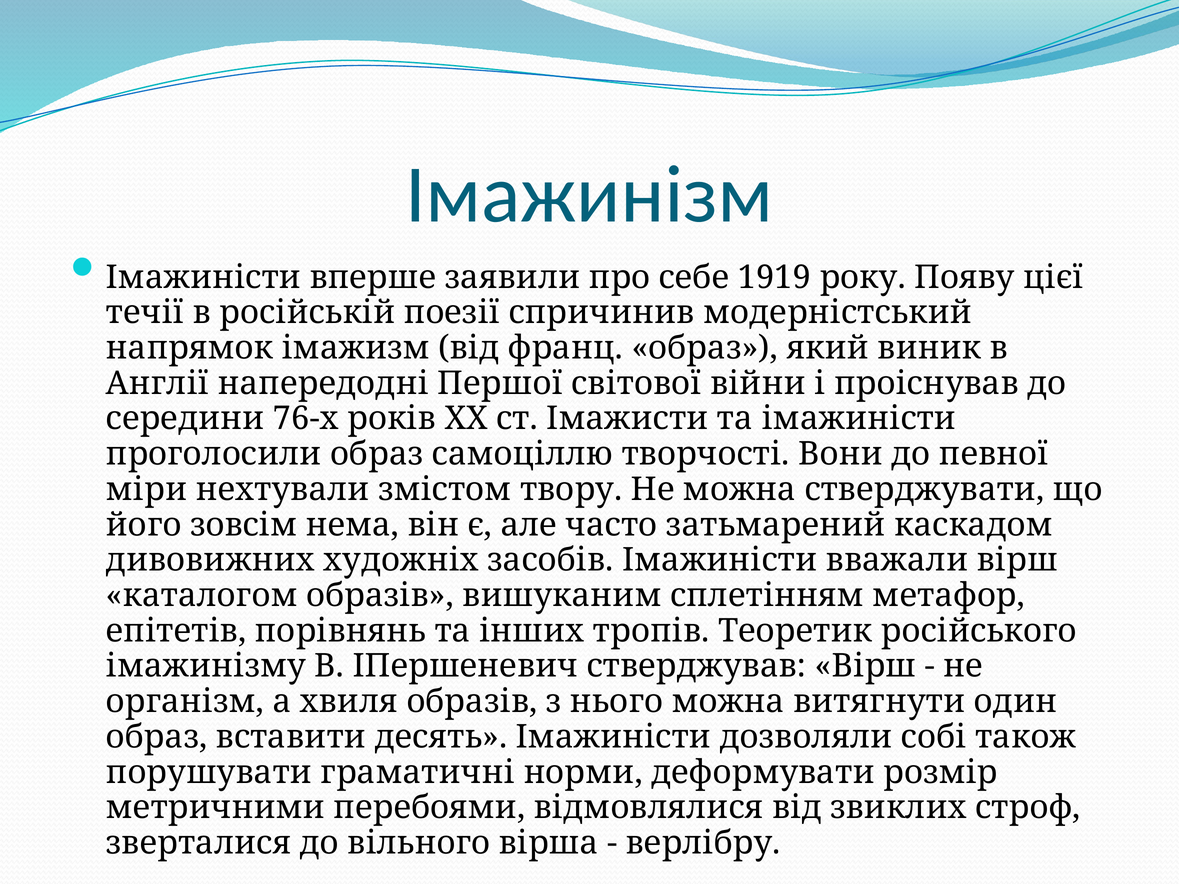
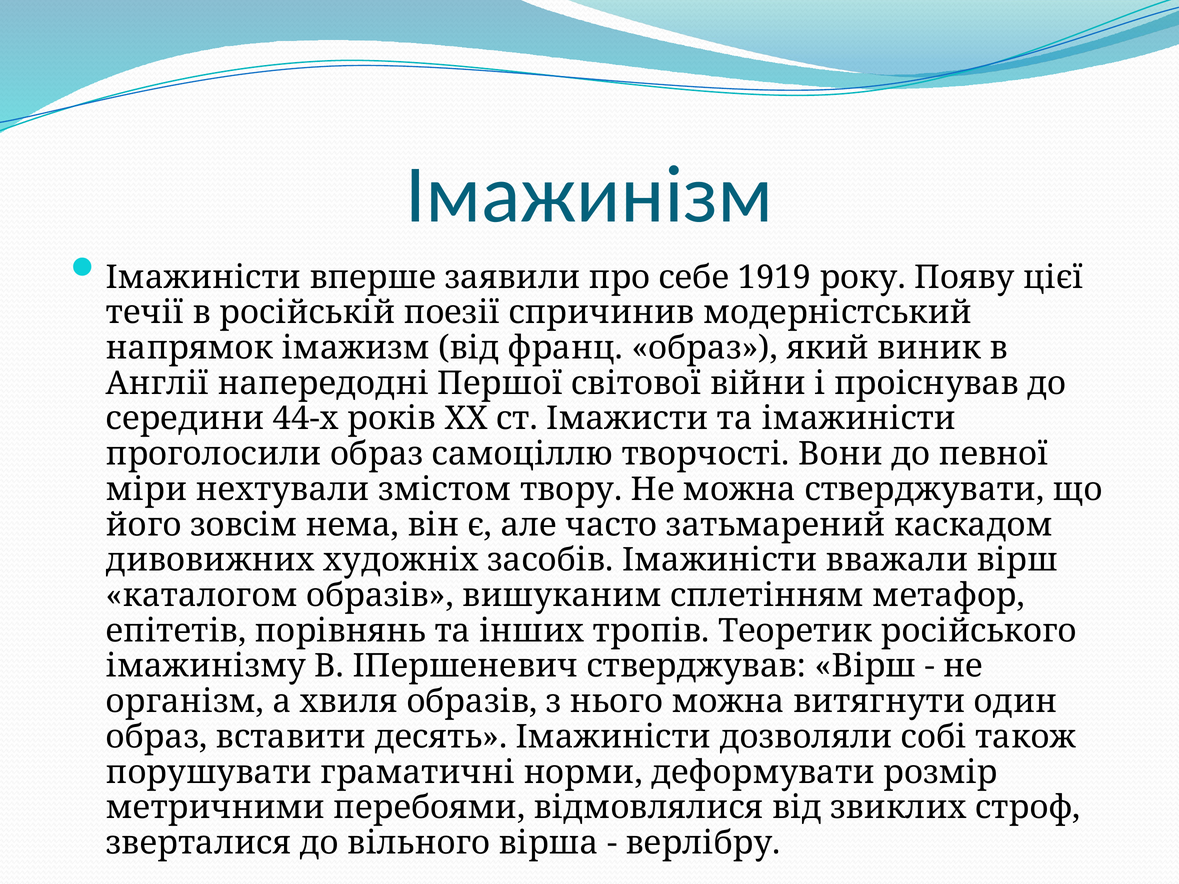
76-х: 76-х -> 44-х
